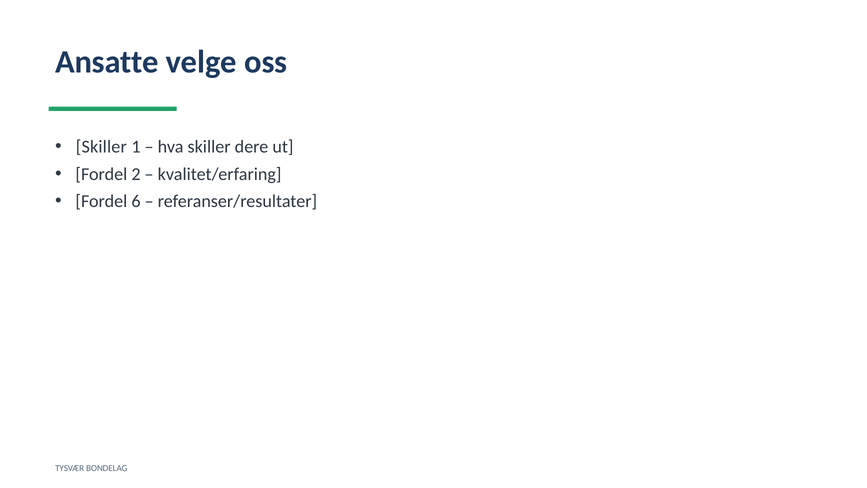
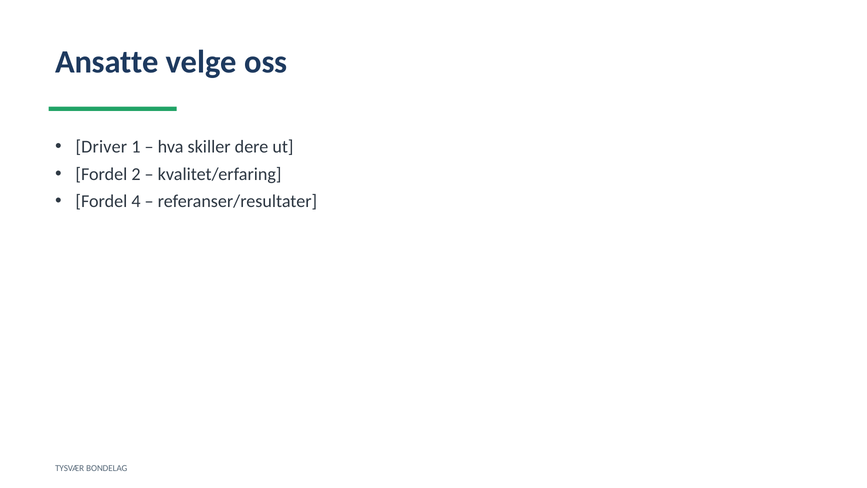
Skiller at (101, 147): Skiller -> Driver
6: 6 -> 4
